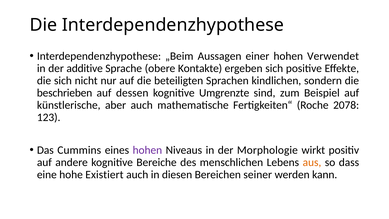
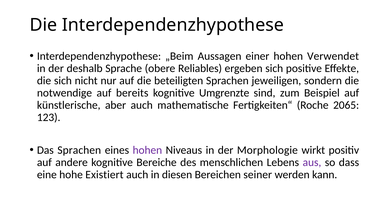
additive: additive -> deshalb
Kontakte: Kontakte -> Reliables
kindlichen: kindlichen -> jeweiligen
beschrieben: beschrieben -> notwendige
dessen: dessen -> bereits
2078: 2078 -> 2065
Das Cummins: Cummins -> Sprachen
aus colour: orange -> purple
